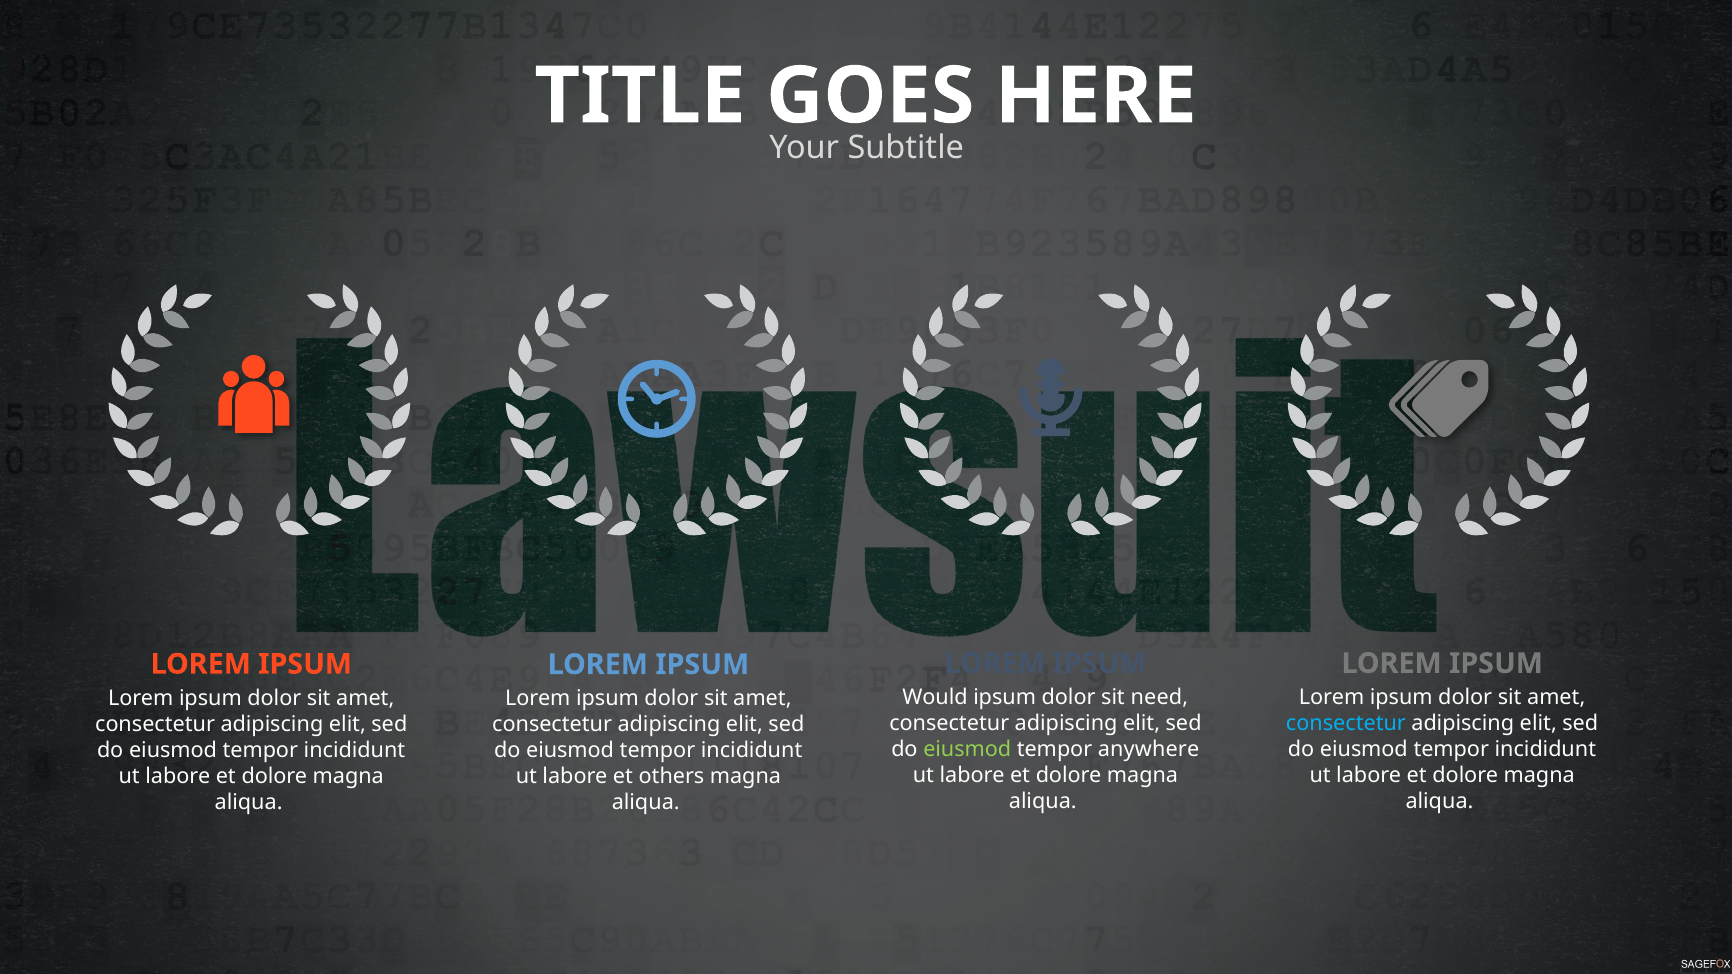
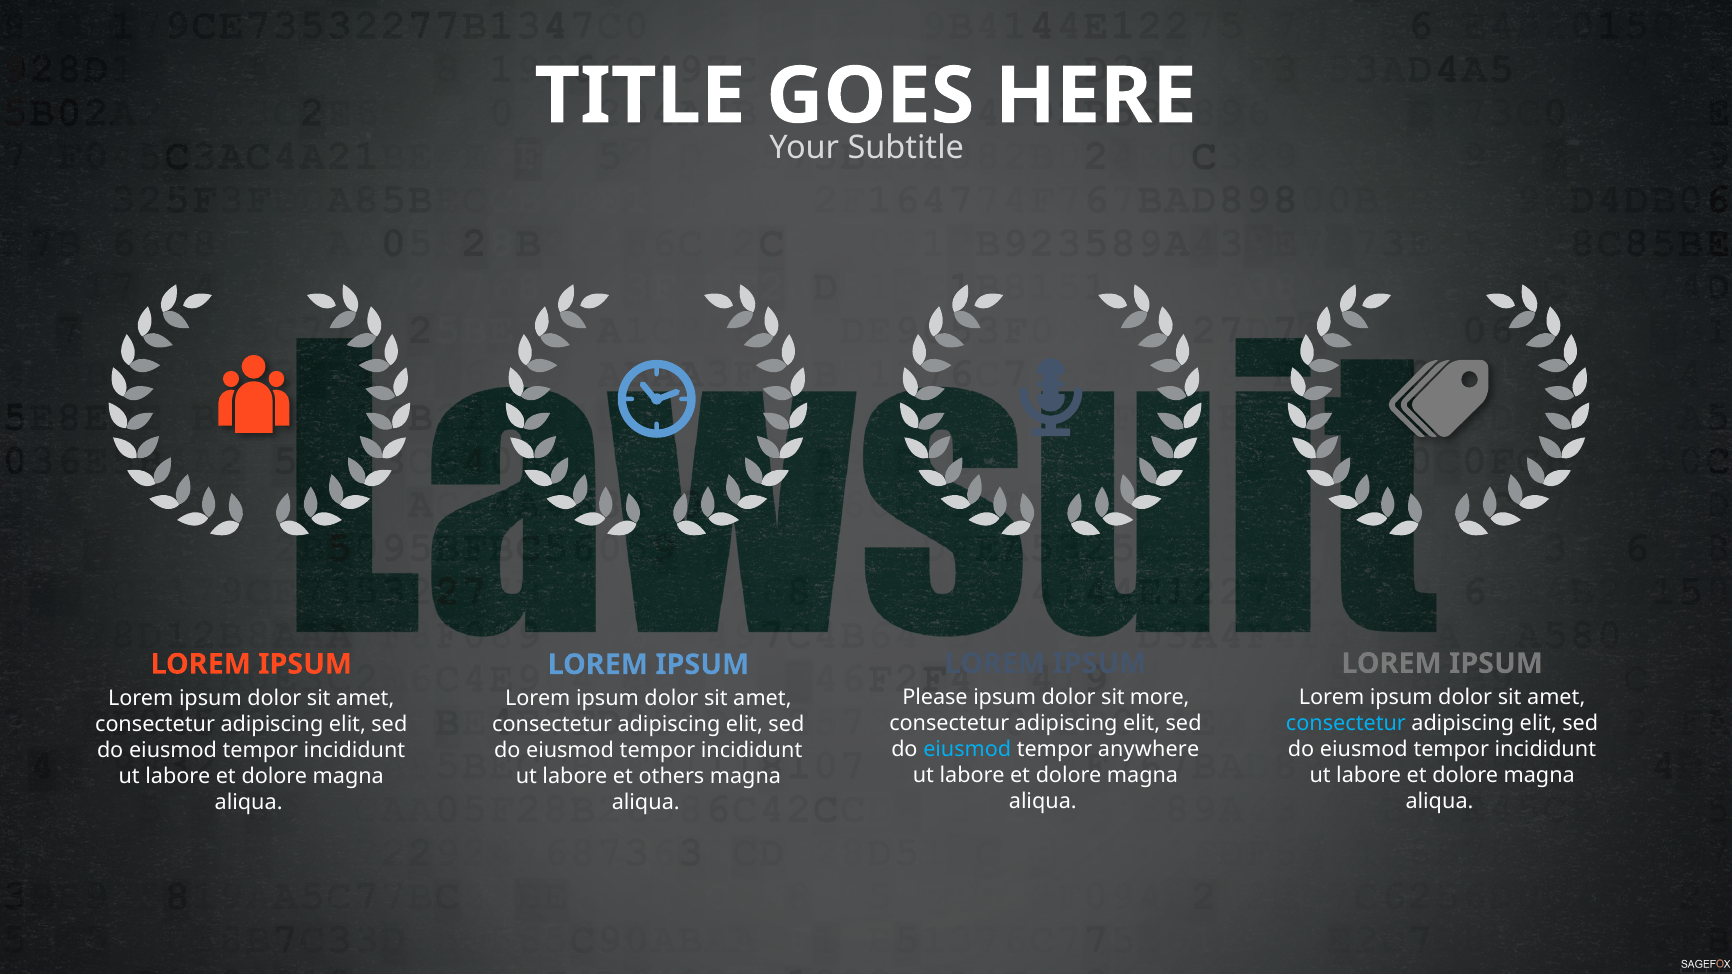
Would: Would -> Please
need: need -> more
eiusmod at (967, 750) colour: light green -> light blue
